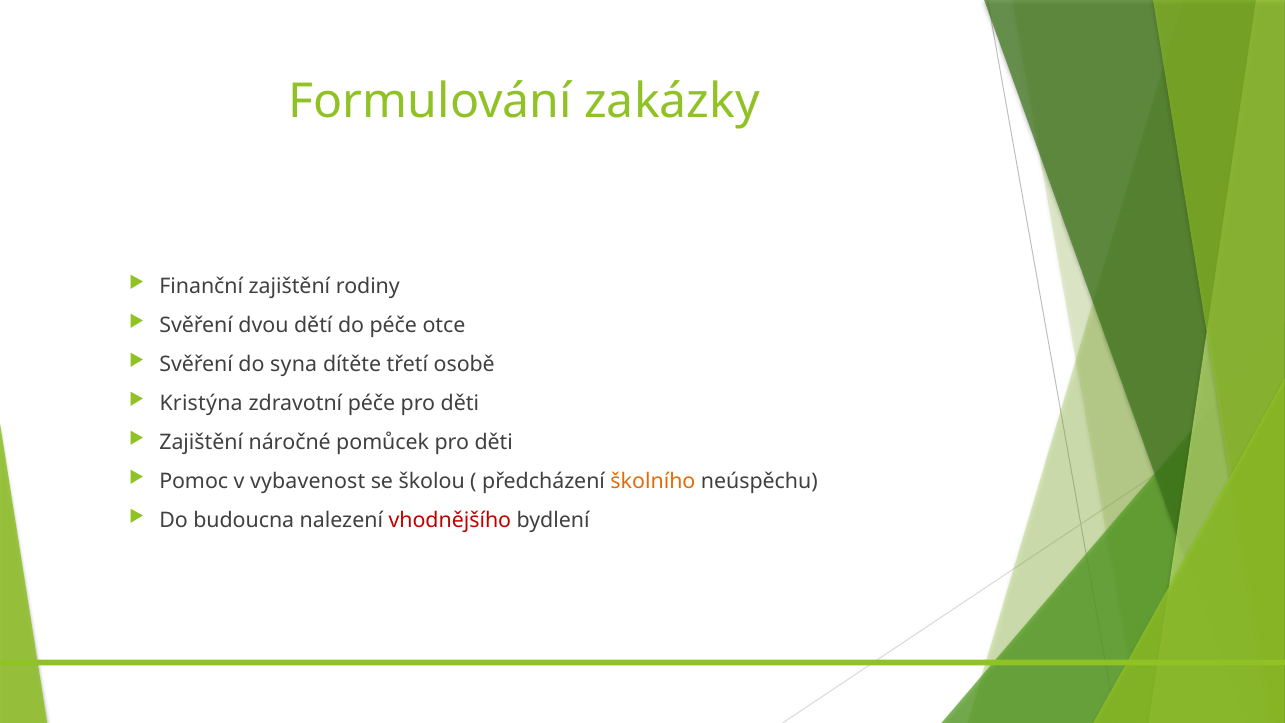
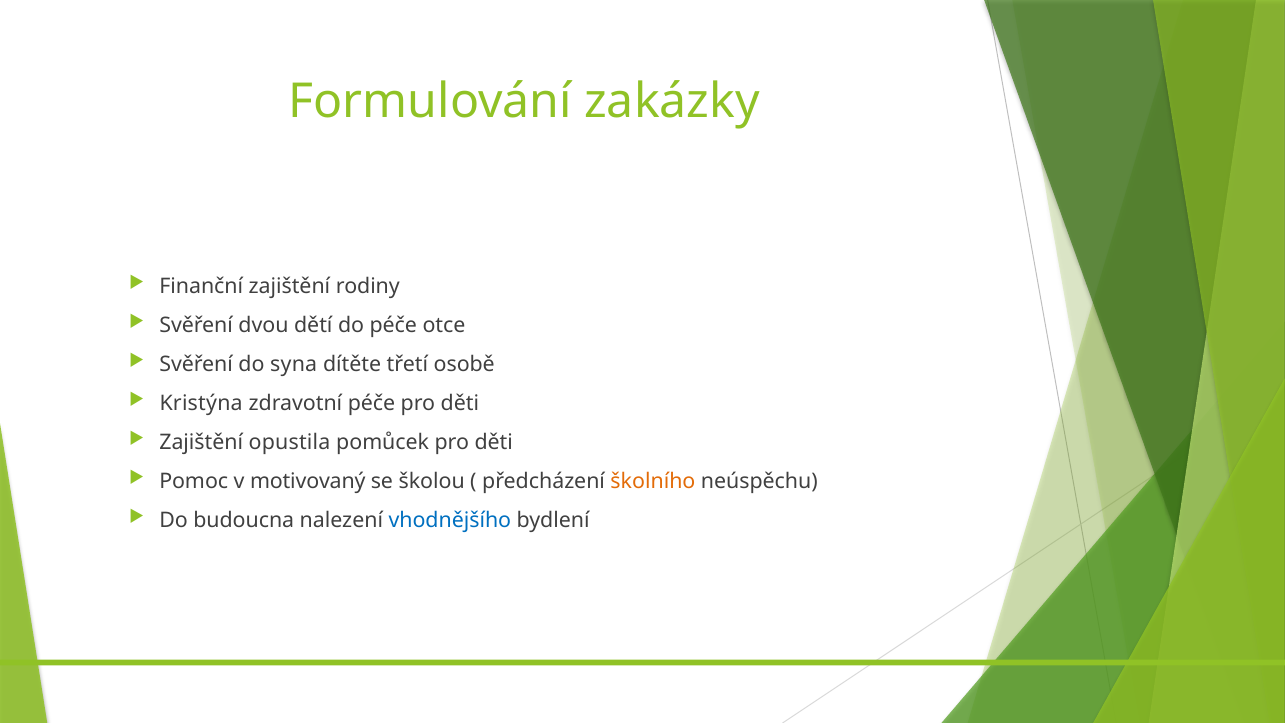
náročné: náročné -> opustila
vybavenost: vybavenost -> motivovaný
vhodnějšího colour: red -> blue
